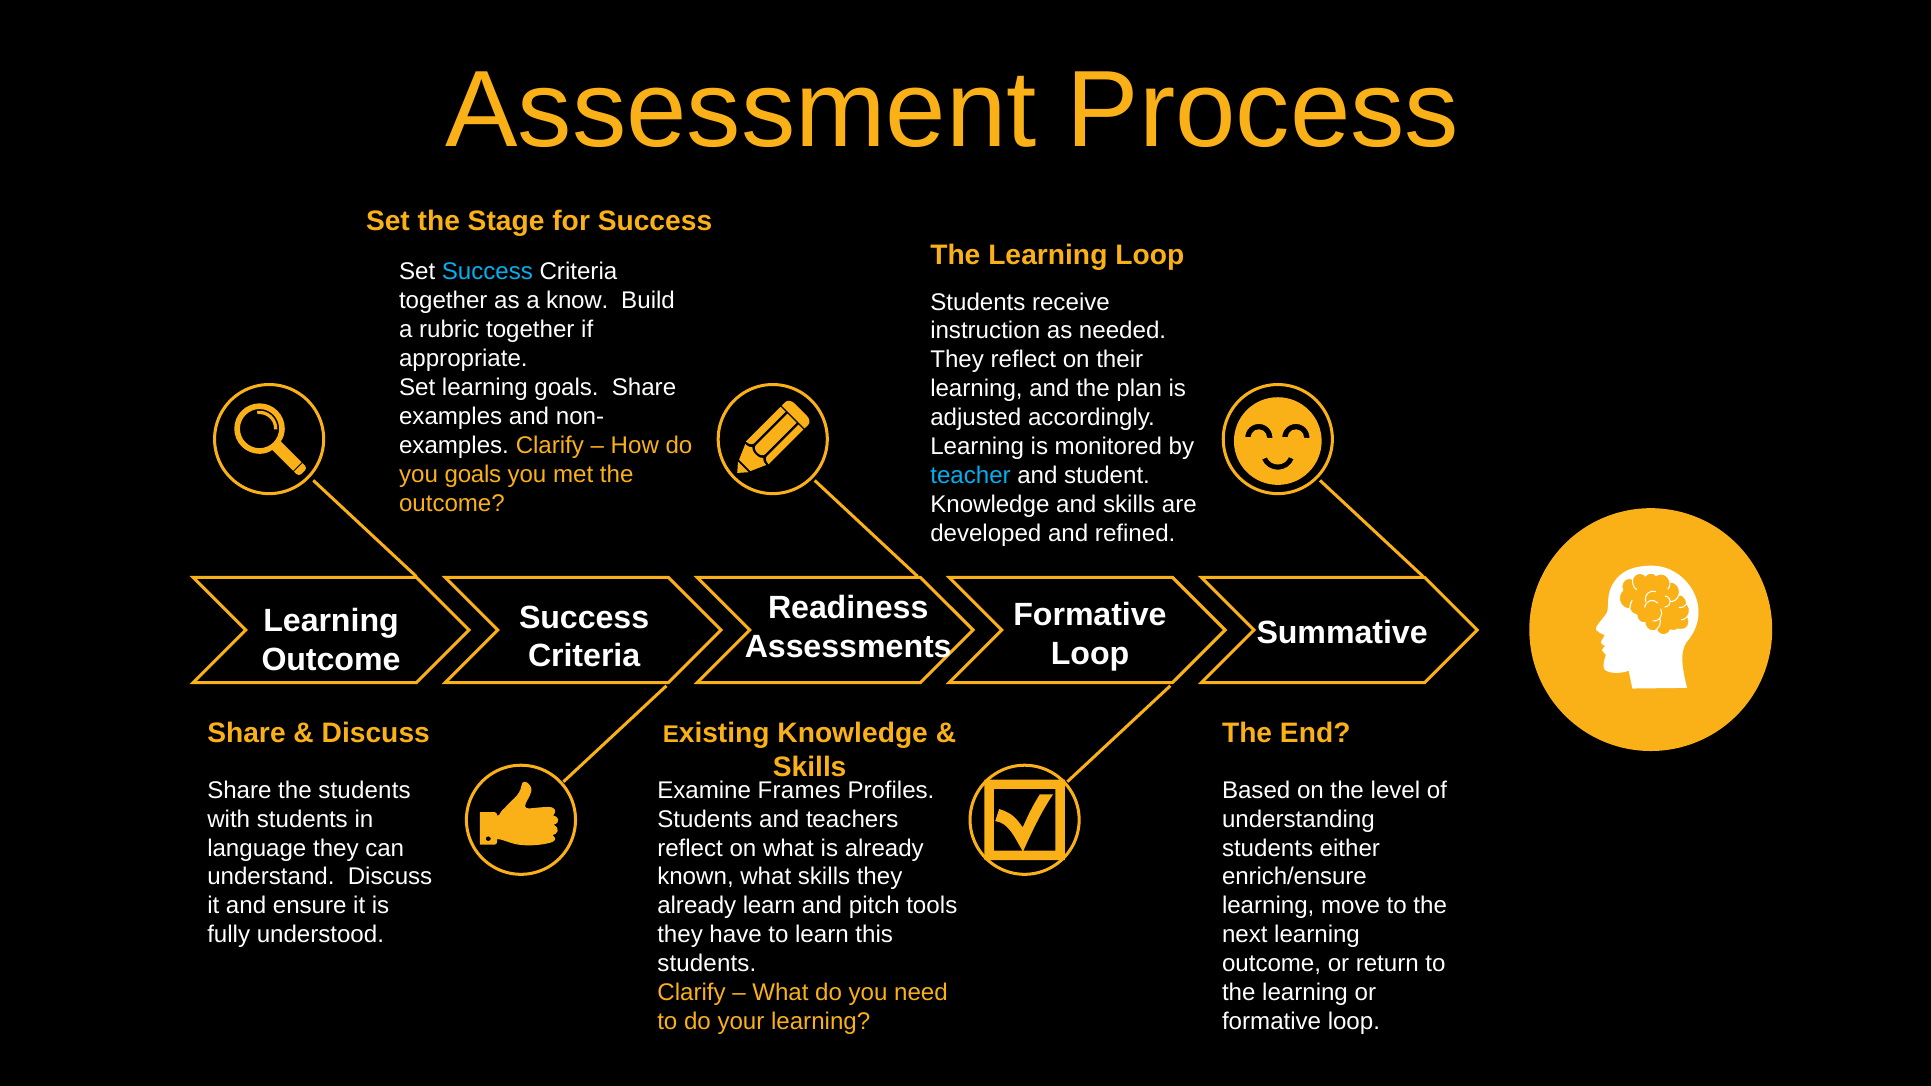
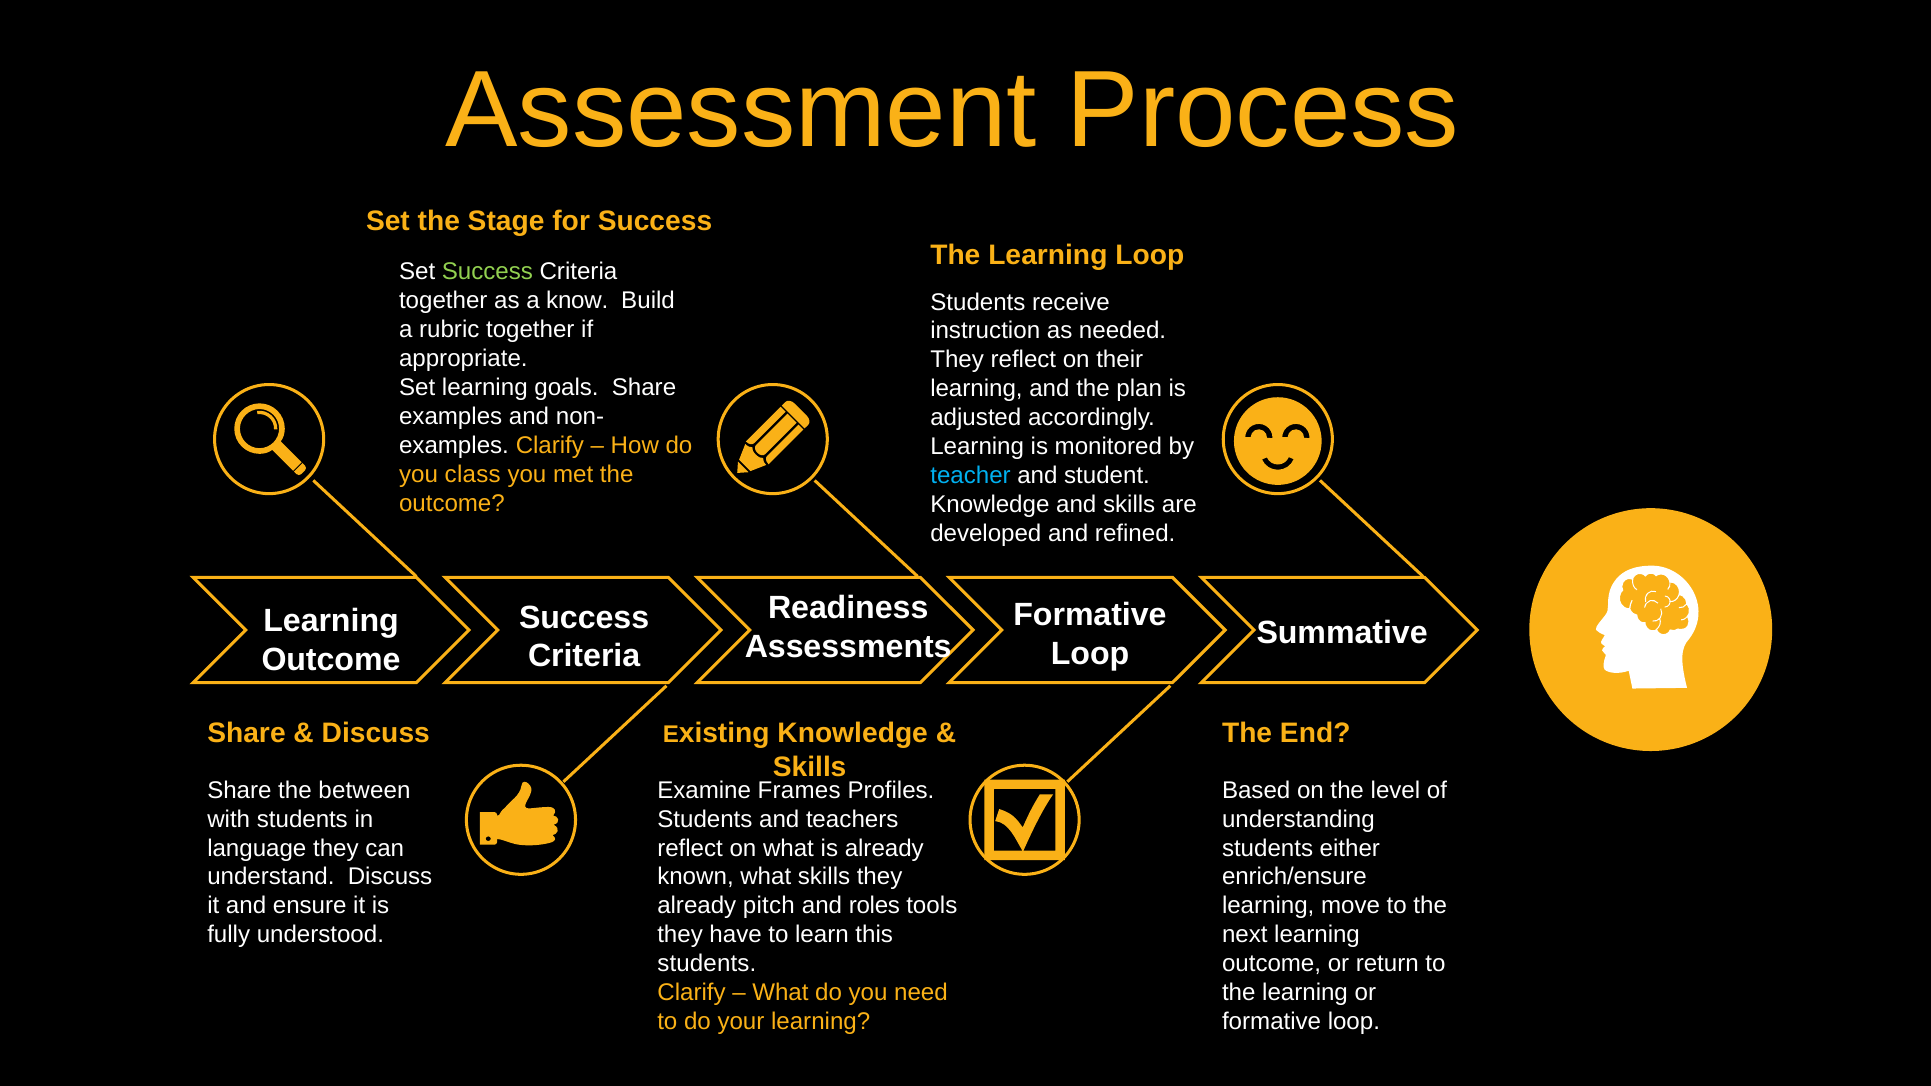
Success at (487, 272) colour: light blue -> light green
you goals: goals -> class
the students: students -> between
already learn: learn -> pitch
pitch: pitch -> roles
